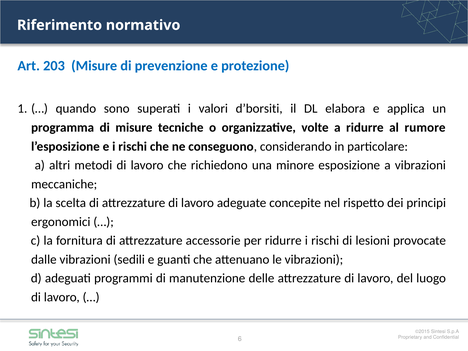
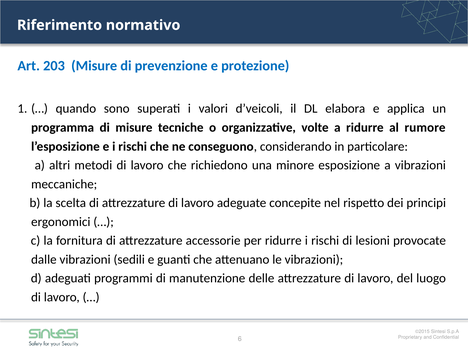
d’borsiti: d’borsiti -> d’veicoli
